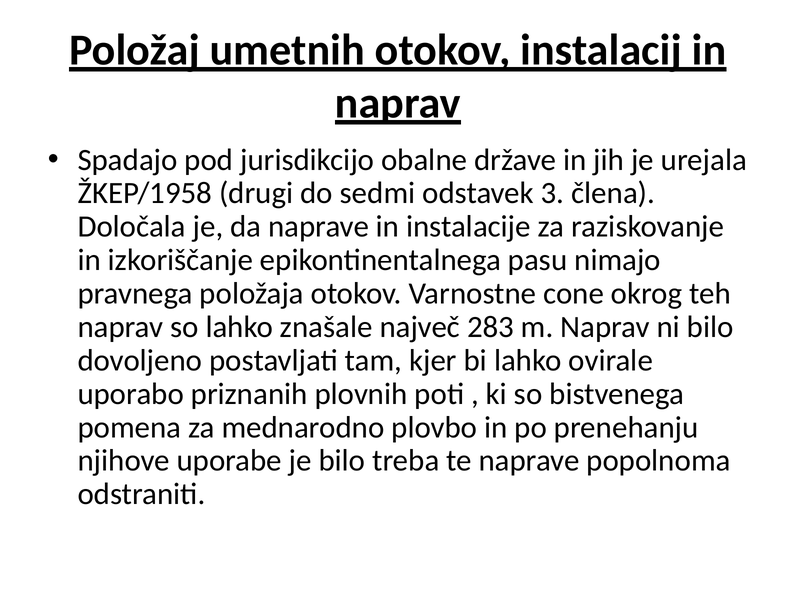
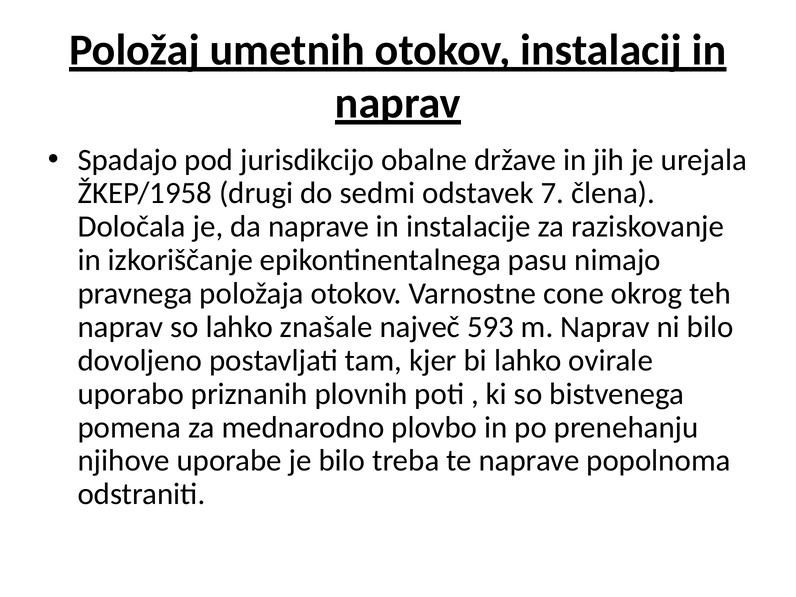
3: 3 -> 7
283: 283 -> 593
